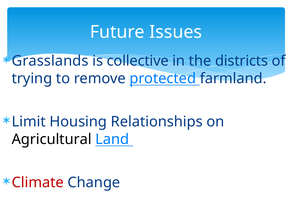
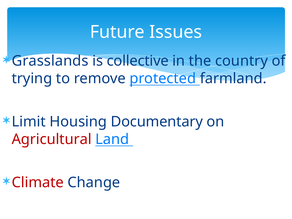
districts: districts -> country
Relationships: Relationships -> Documentary
Agricultural colour: black -> red
